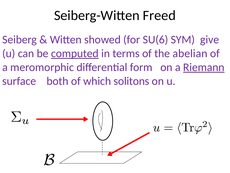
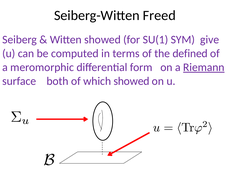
SU(6: SU(6 -> SU(1
computed underline: present -> none
abelian: abelian -> defined
which solitons: solitons -> showed
